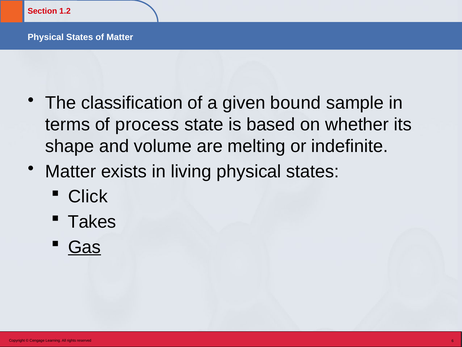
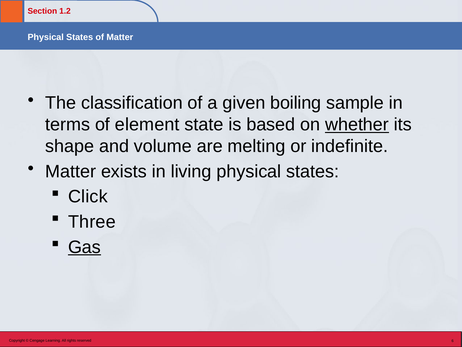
bound: bound -> boiling
process: process -> element
whether underline: none -> present
Takes: Takes -> Three
